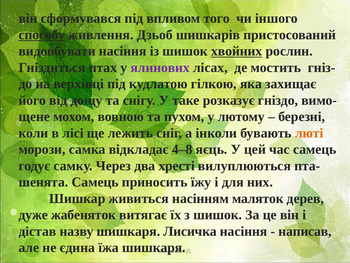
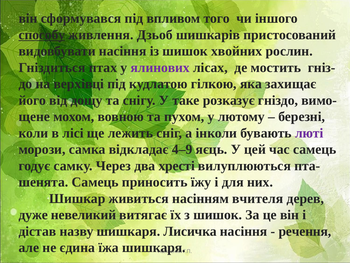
хвойних underline: present -> none
люті colour: orange -> purple
4–8: 4–8 -> 4–9
маляток: маляток -> вчителя
жабеняток: жабеняток -> невеликий
написав: написав -> речення
